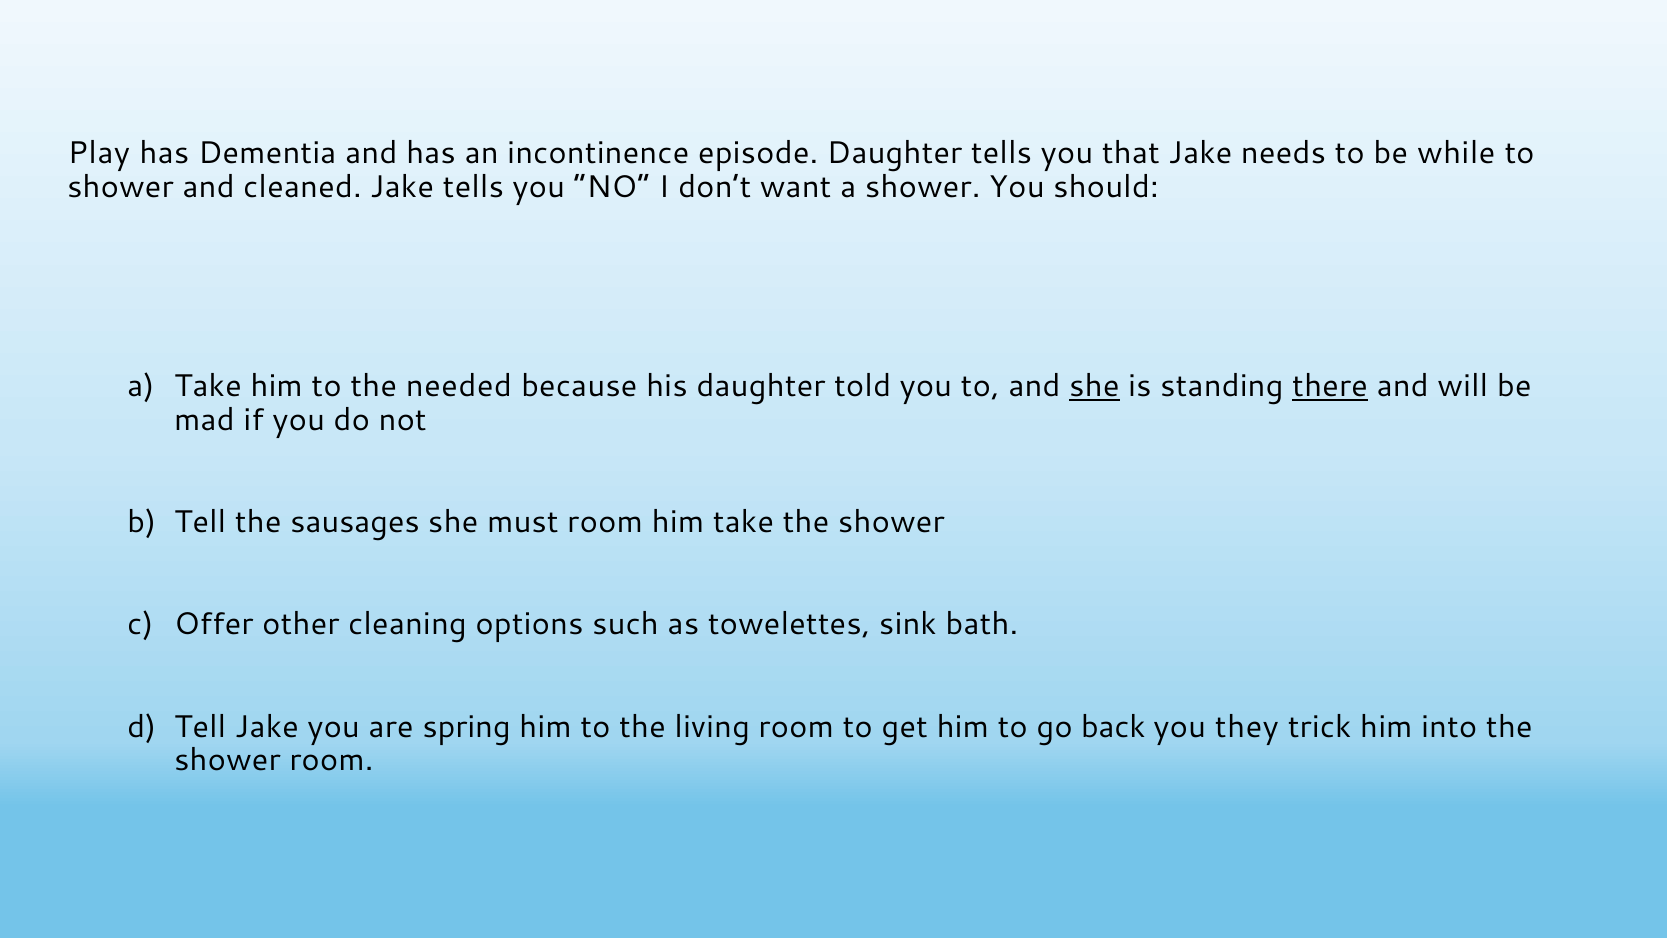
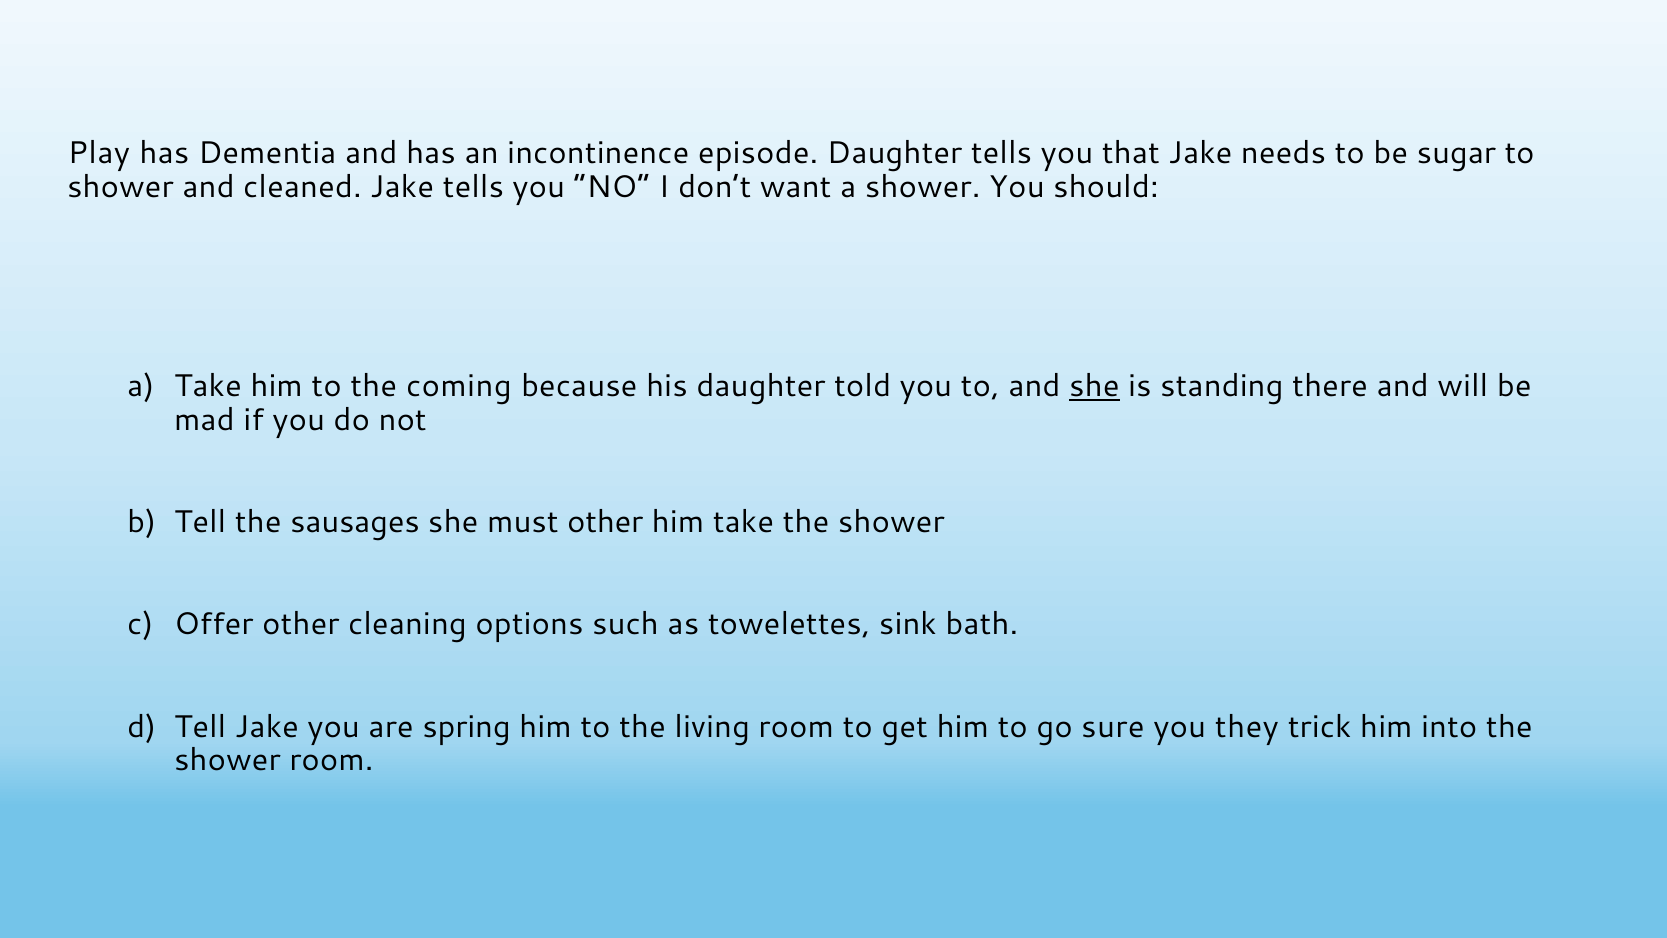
while: while -> sugar
needed: needed -> coming
there underline: present -> none
must room: room -> other
back: back -> sure
